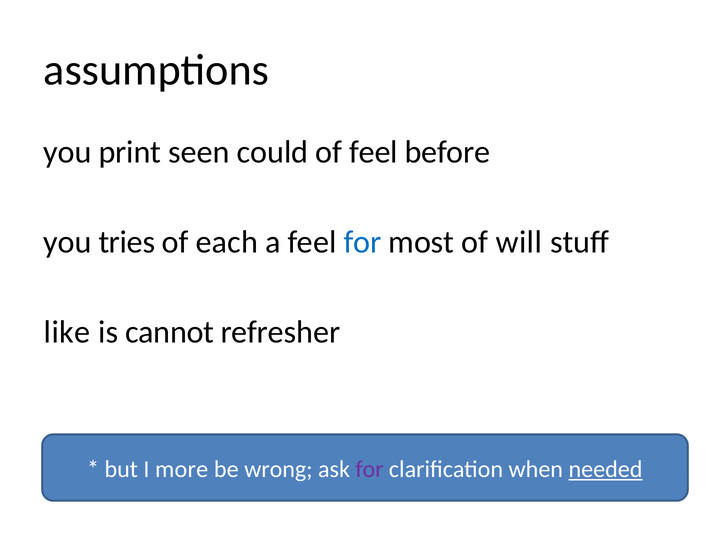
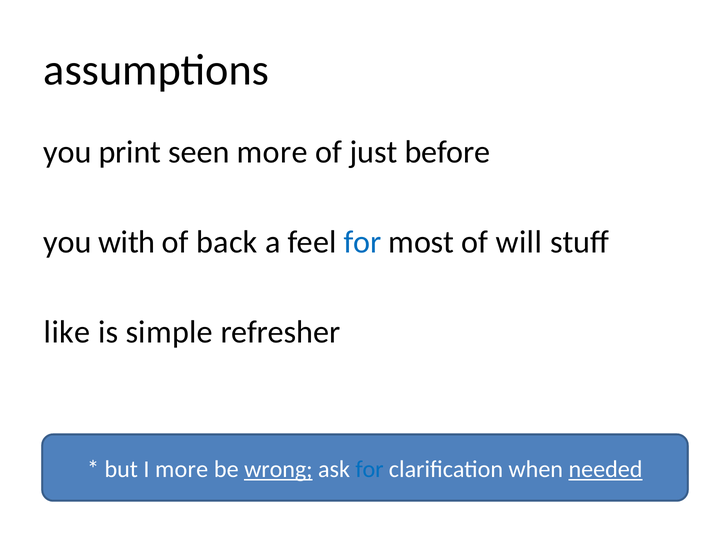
seen could: could -> more
of feel: feel -> just
tries: tries -> with
each: each -> back
cannot: cannot -> simple
wrong underline: none -> present
for at (369, 469) colour: purple -> blue
